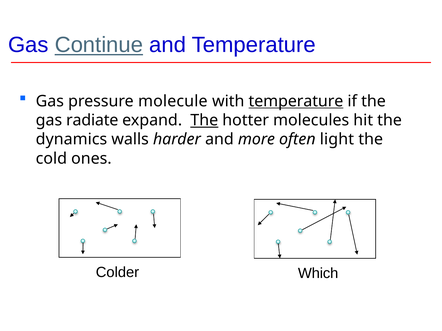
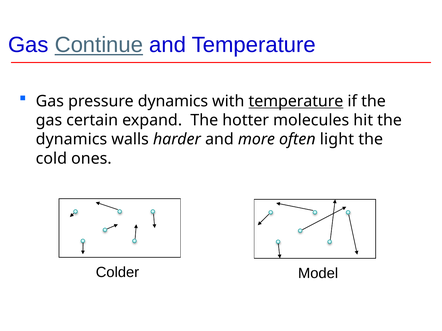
pressure molecule: molecule -> dynamics
radiate: radiate -> certain
The at (204, 120) underline: present -> none
Which: Which -> Model
